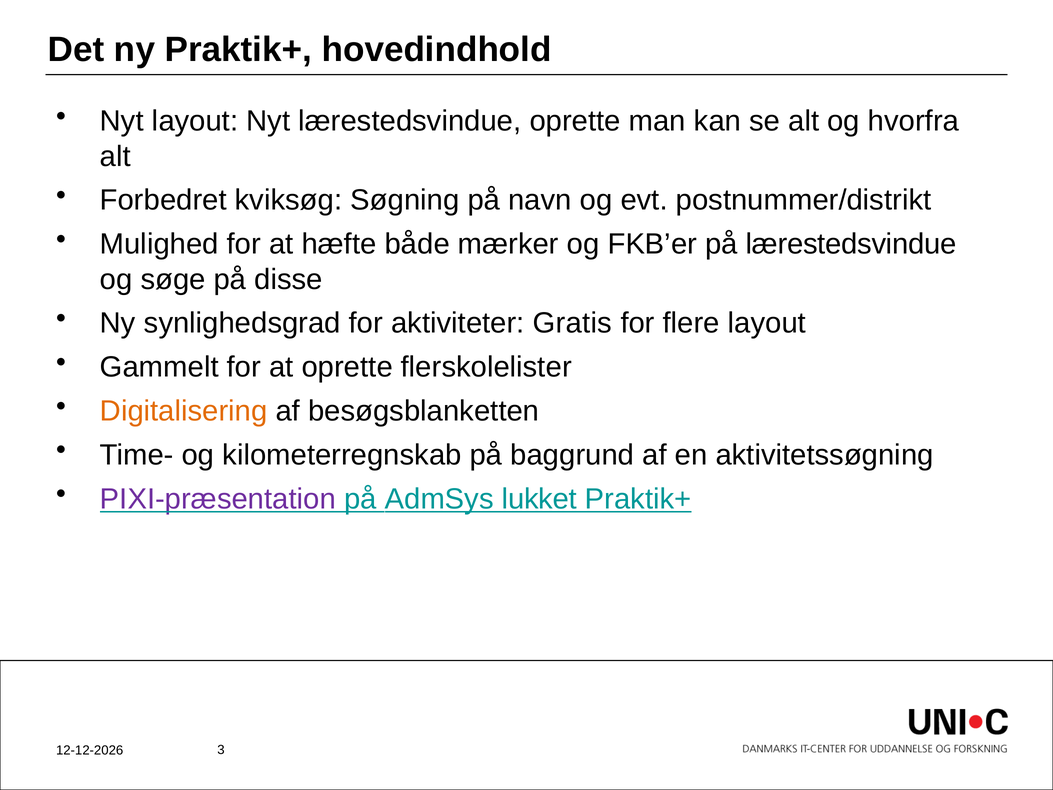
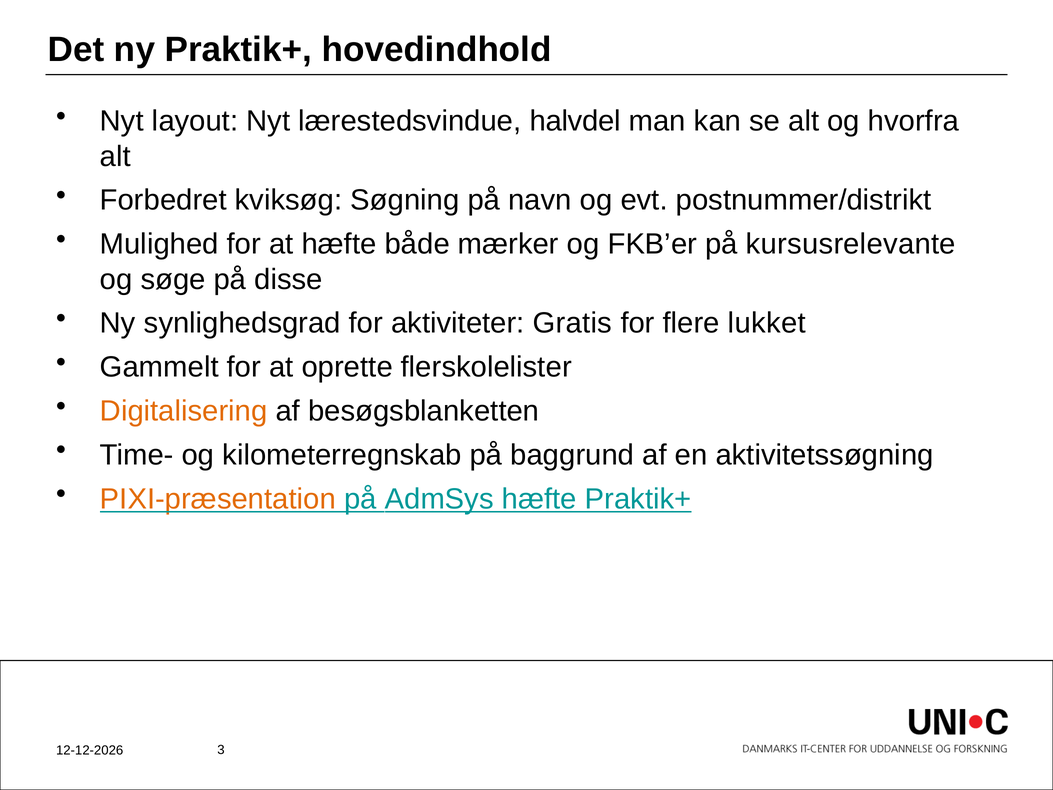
lærestedsvindue oprette: oprette -> halvdel
på lærestedsvindue: lærestedsvindue -> kursusrelevante
flere layout: layout -> lukket
PIXI-præsentation colour: purple -> orange
AdmSys lukket: lukket -> hæfte
